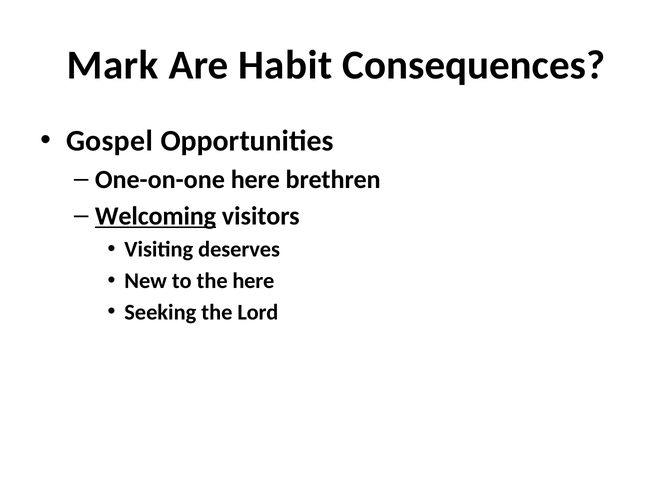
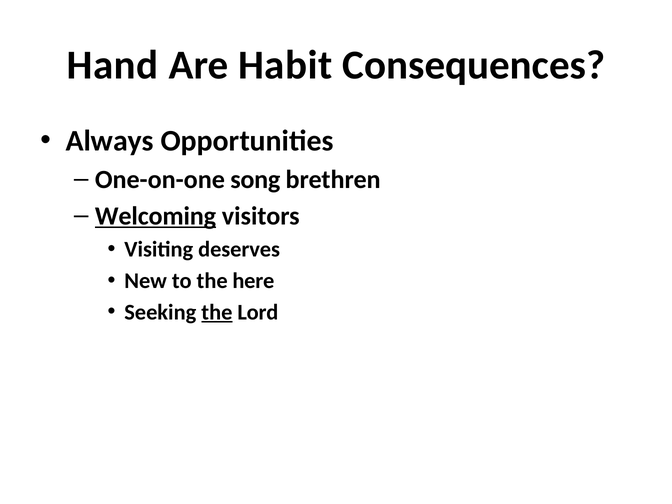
Mark: Mark -> Hand
Gospel: Gospel -> Always
One-on-one here: here -> song
the at (217, 312) underline: none -> present
